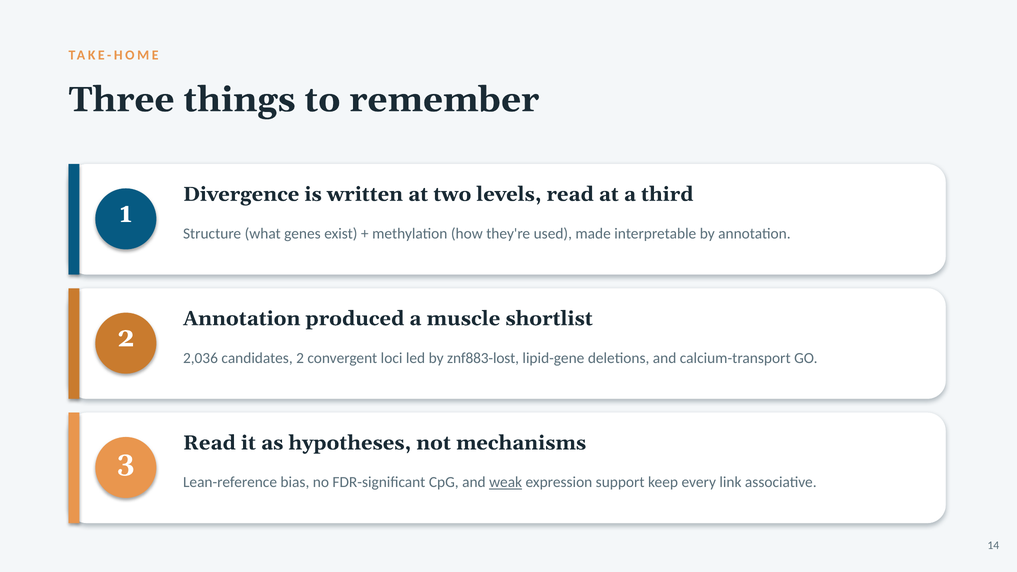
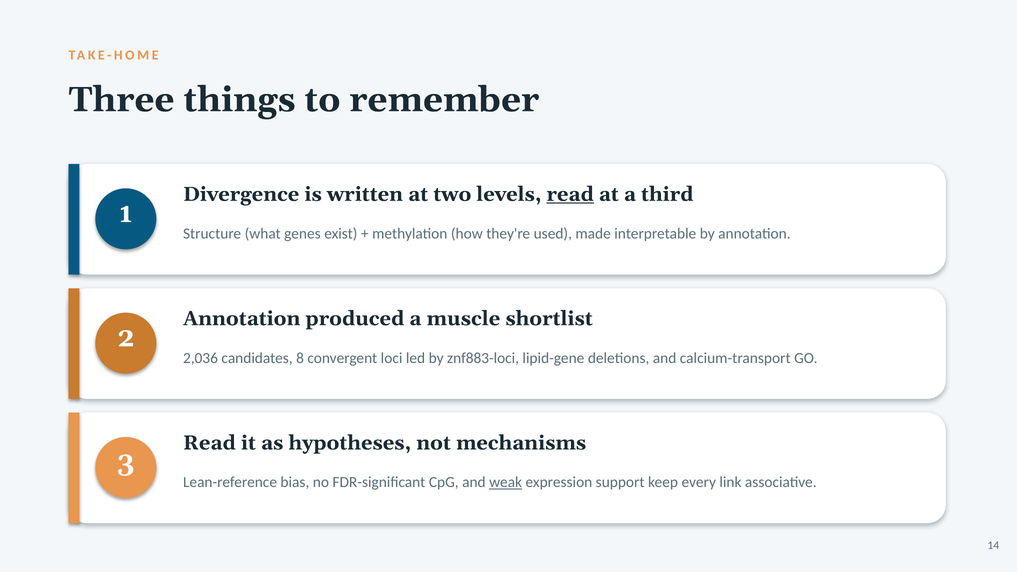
read at (570, 194) underline: none -> present
candidates 2: 2 -> 8
znf883-lost: znf883-lost -> znf883-loci
